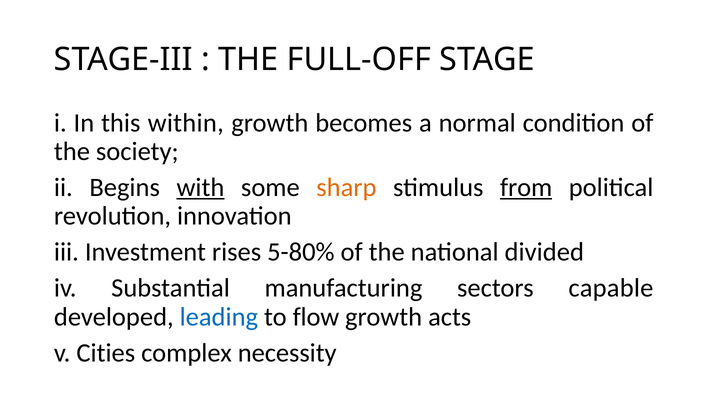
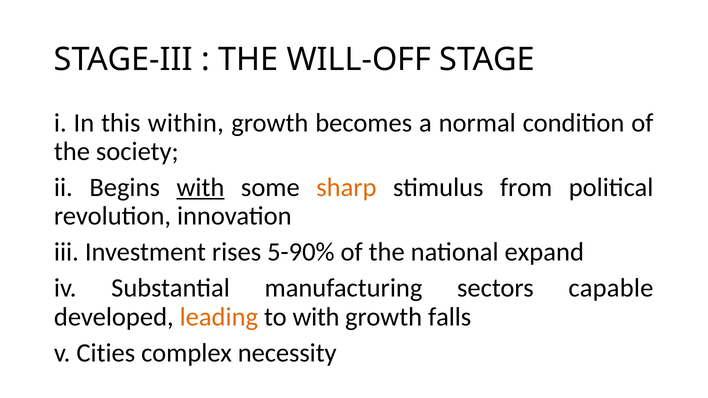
FULL-OFF: FULL-OFF -> WILL-OFF
from underline: present -> none
5-80%: 5-80% -> 5-90%
divided: divided -> expand
leading colour: blue -> orange
to flow: flow -> with
acts: acts -> falls
